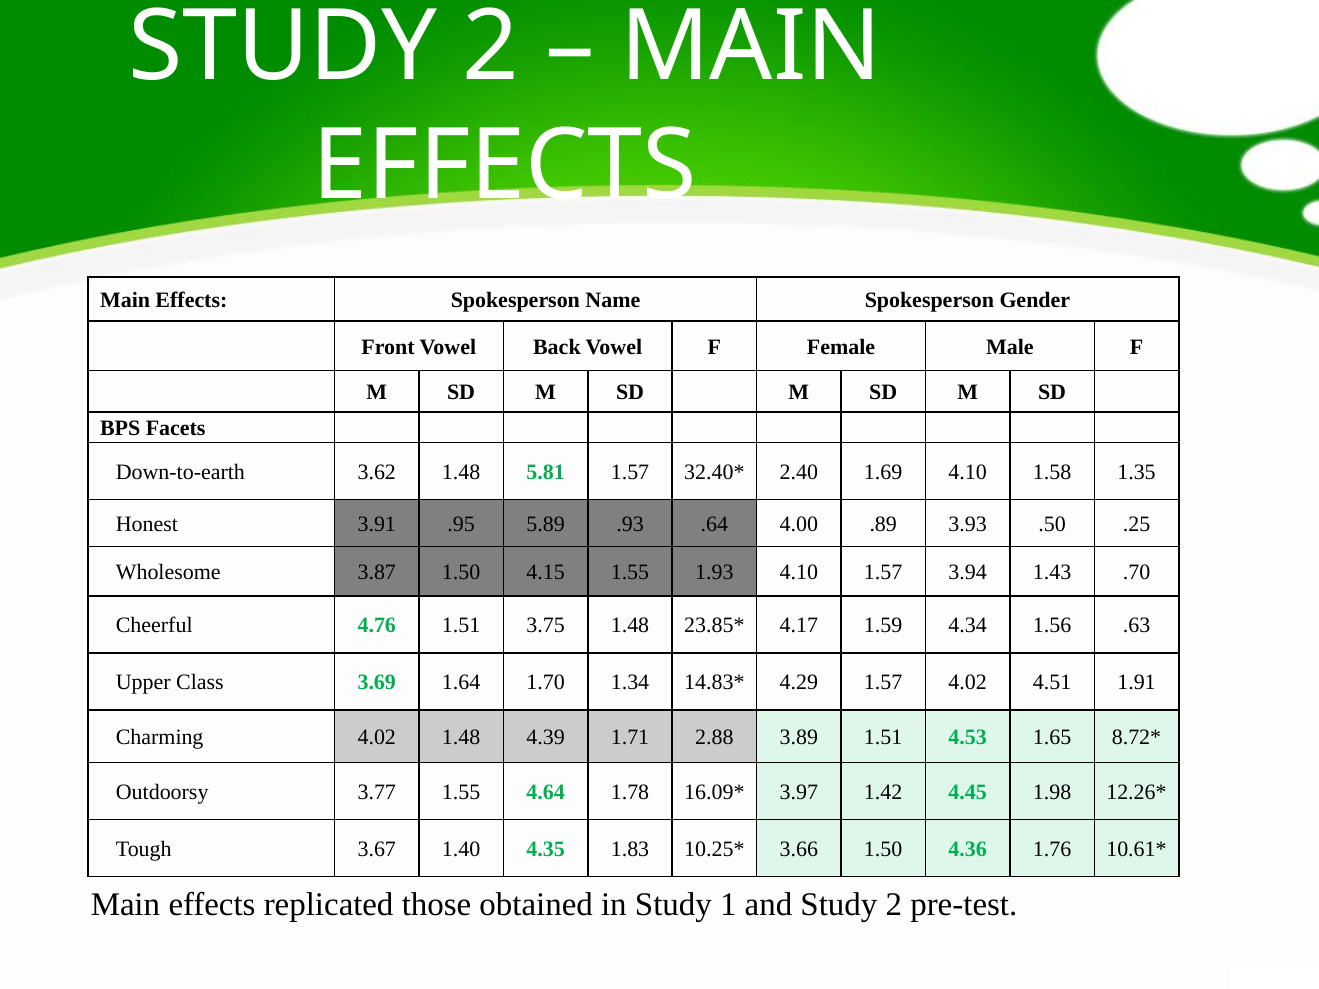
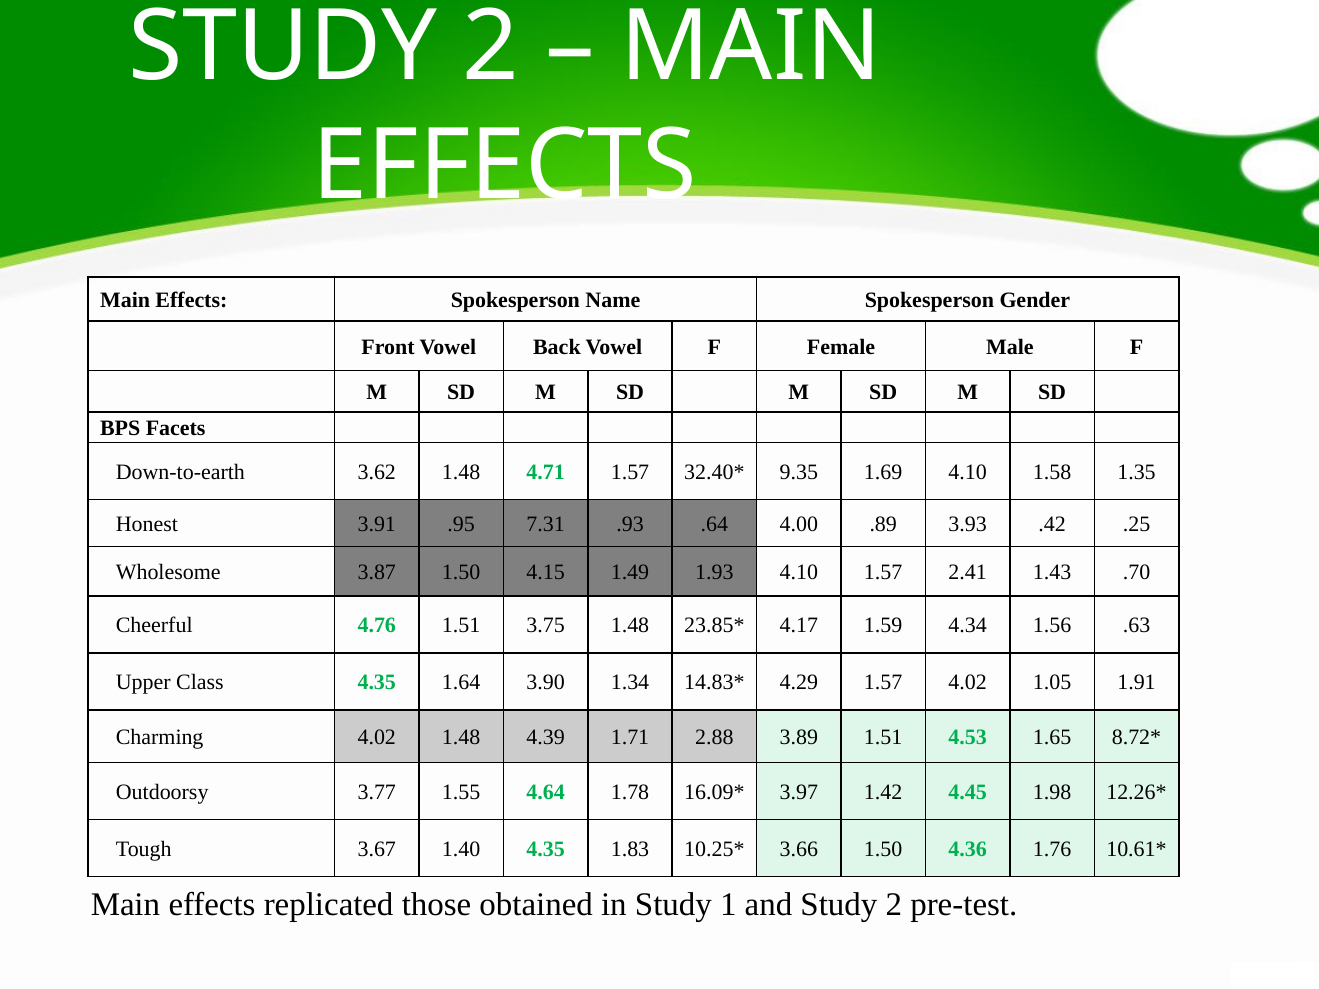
5.81: 5.81 -> 4.71
2.40: 2.40 -> 9.35
5.89: 5.89 -> 7.31
.50: .50 -> .42
4.15 1.55: 1.55 -> 1.49
3.94: 3.94 -> 2.41
Class 3.69: 3.69 -> 4.35
1.70: 1.70 -> 3.90
4.51: 4.51 -> 1.05
